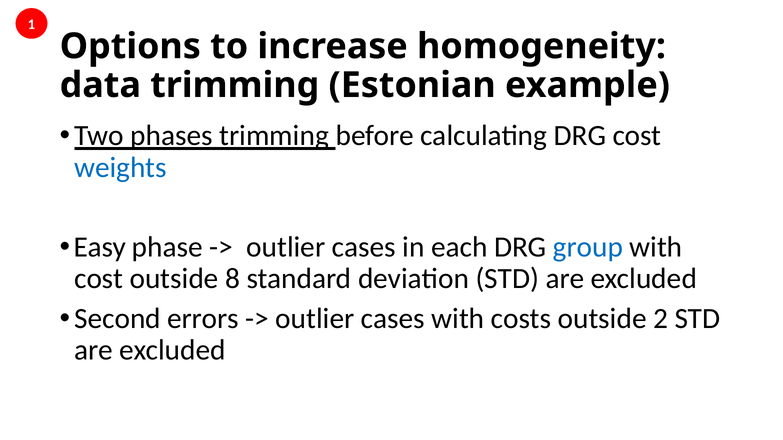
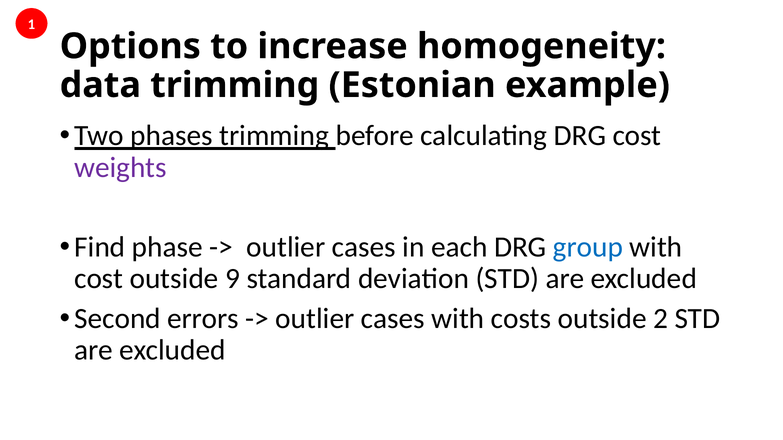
weights colour: blue -> purple
Easy: Easy -> Find
8: 8 -> 9
